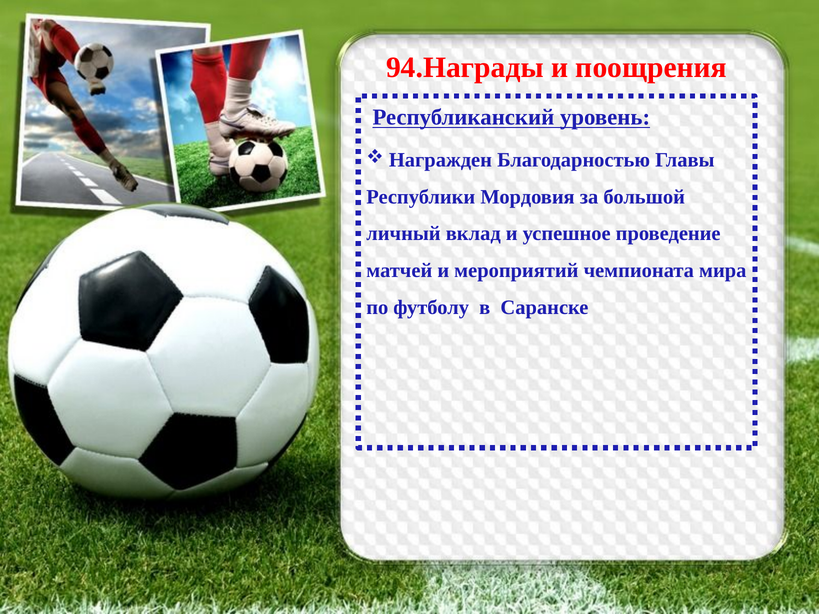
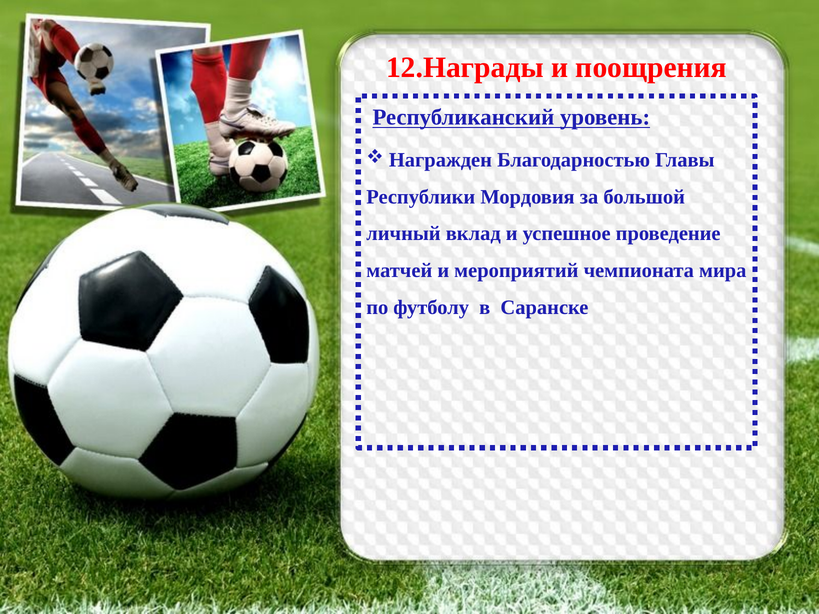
94.Награды: 94.Награды -> 12.Награды
